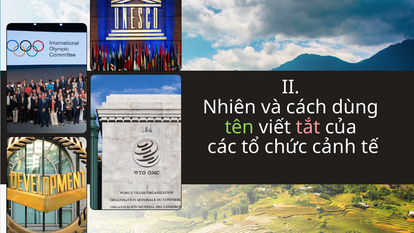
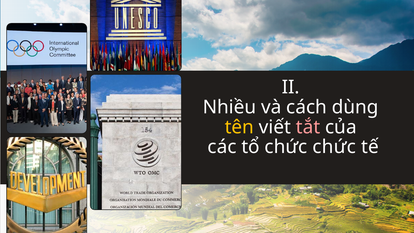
Nhiên: Nhiên -> Nhiều
tên colour: light green -> yellow
chức cảnh: cảnh -> chức
